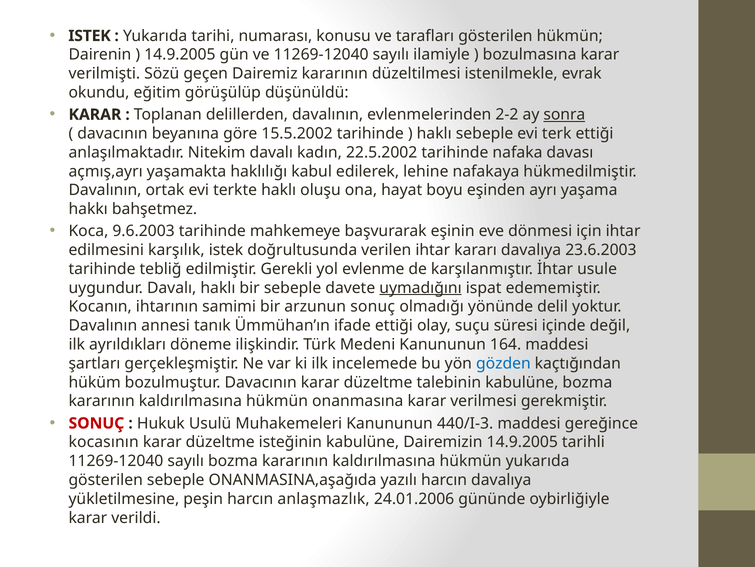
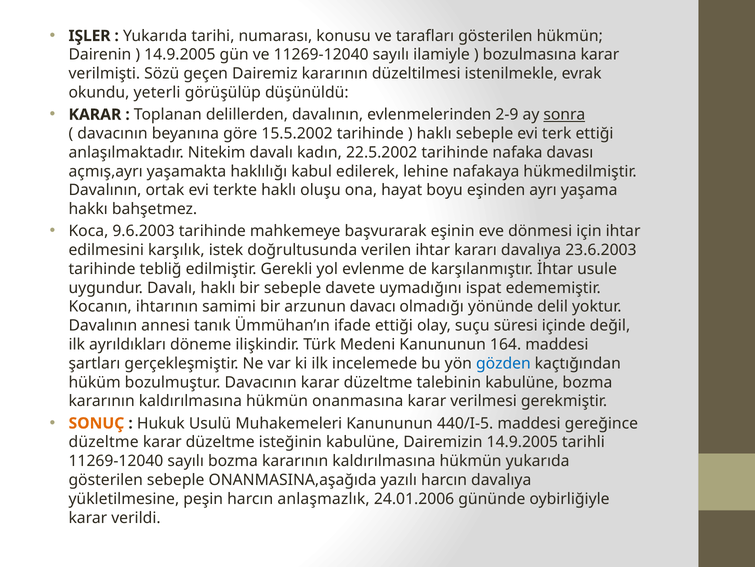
ISTEK at (90, 36): ISTEK -> IŞLER
eğitim: eğitim -> yeterli
2-2: 2-2 -> 2-9
uymadığını underline: present -> none
arzunun sonuç: sonuç -> davacı
SONUÇ at (96, 423) colour: red -> orange
440/I-3: 440/I-3 -> 440/I-5
kocasının at (104, 442): kocasının -> düzeltme
